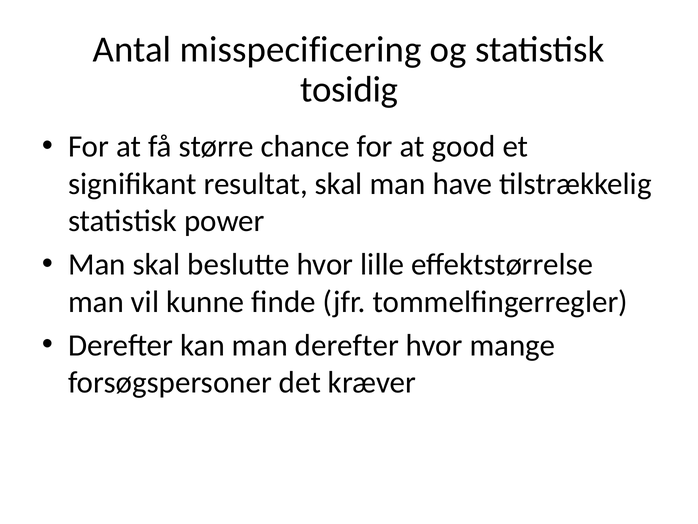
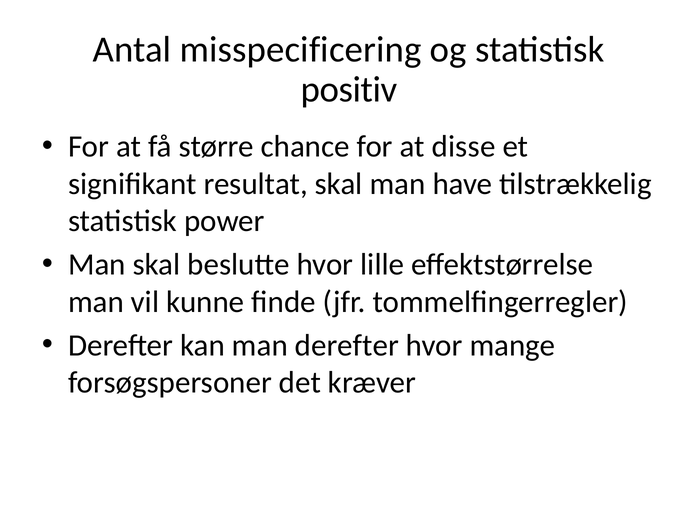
tosidig: tosidig -> positiv
good: good -> disse
